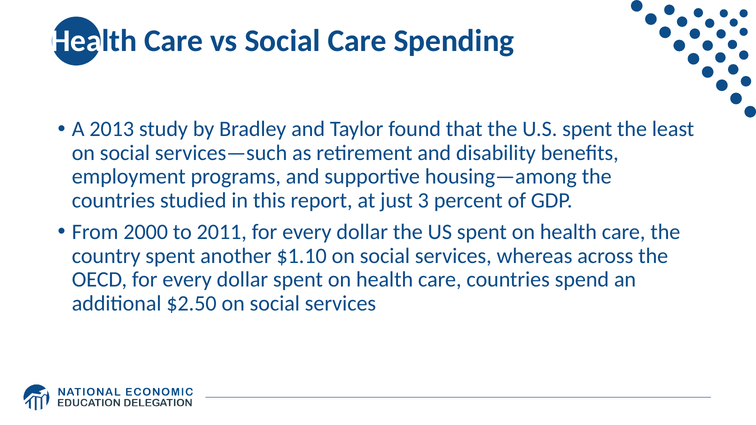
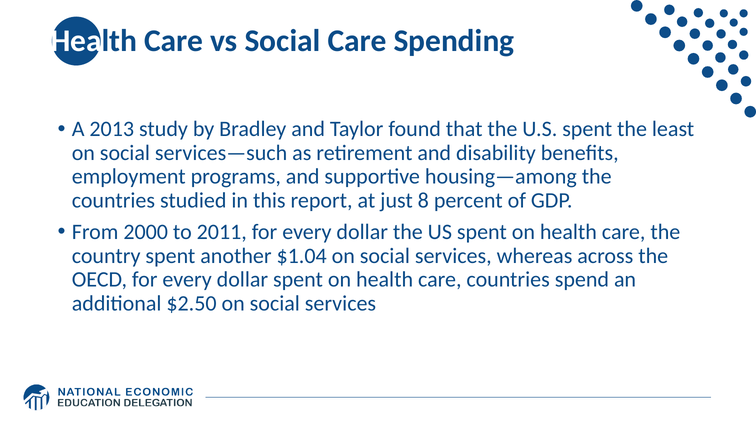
3: 3 -> 8
$1.10: $1.10 -> $1.04
